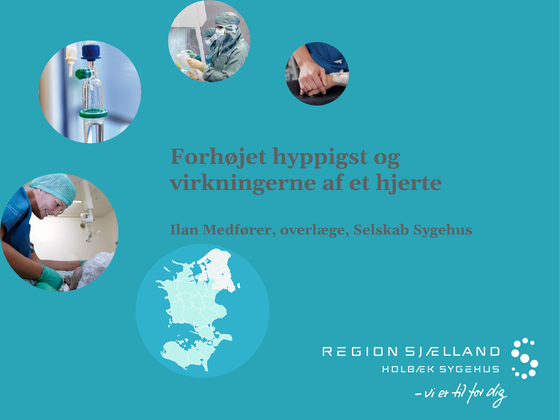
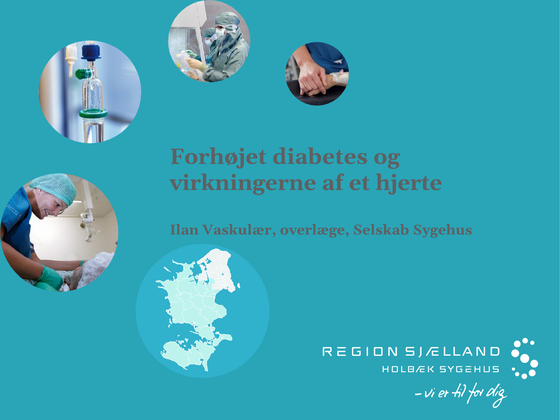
hyppigst: hyppigst -> diabetes
Medfører: Medfører -> Vaskulær
